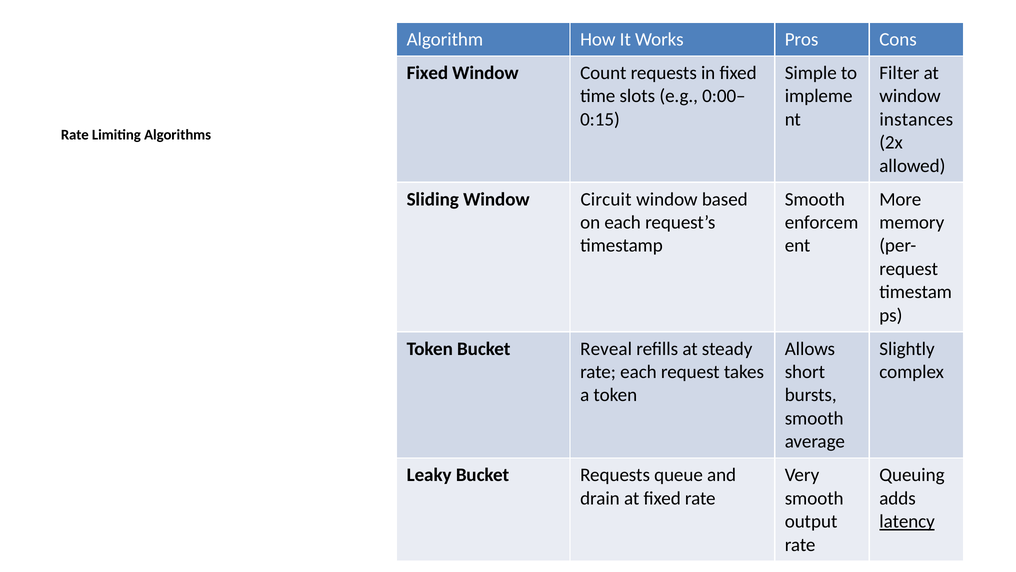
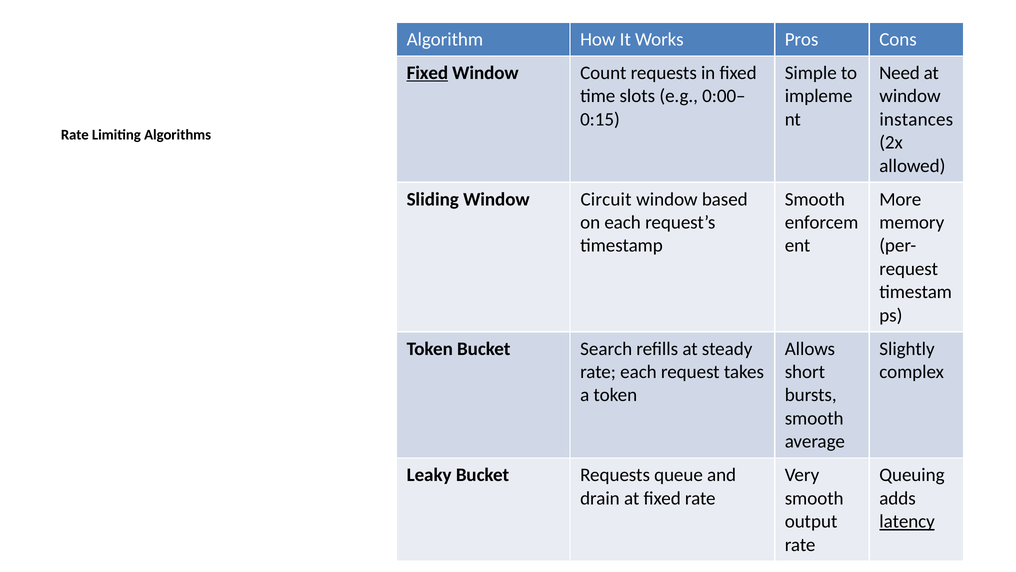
Fixed at (427, 73) underline: none -> present
Filter: Filter -> Need
Reveal: Reveal -> Search
